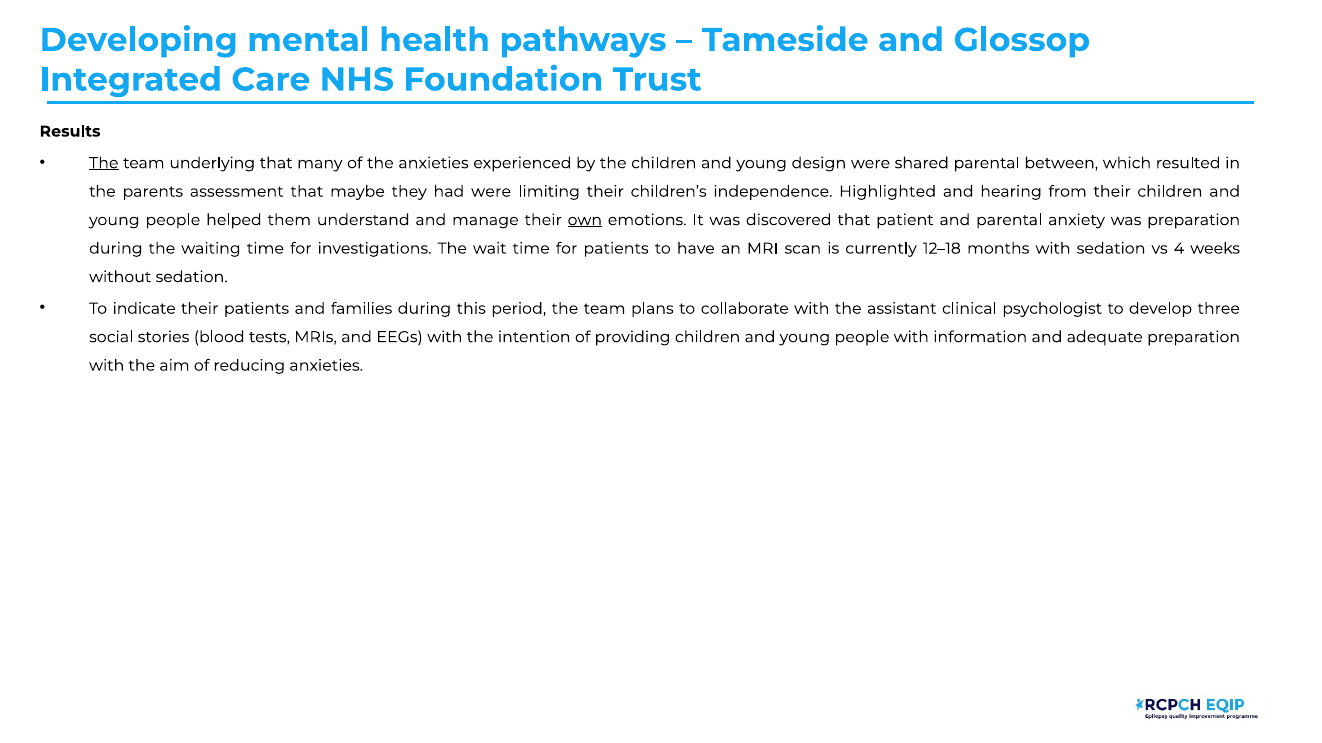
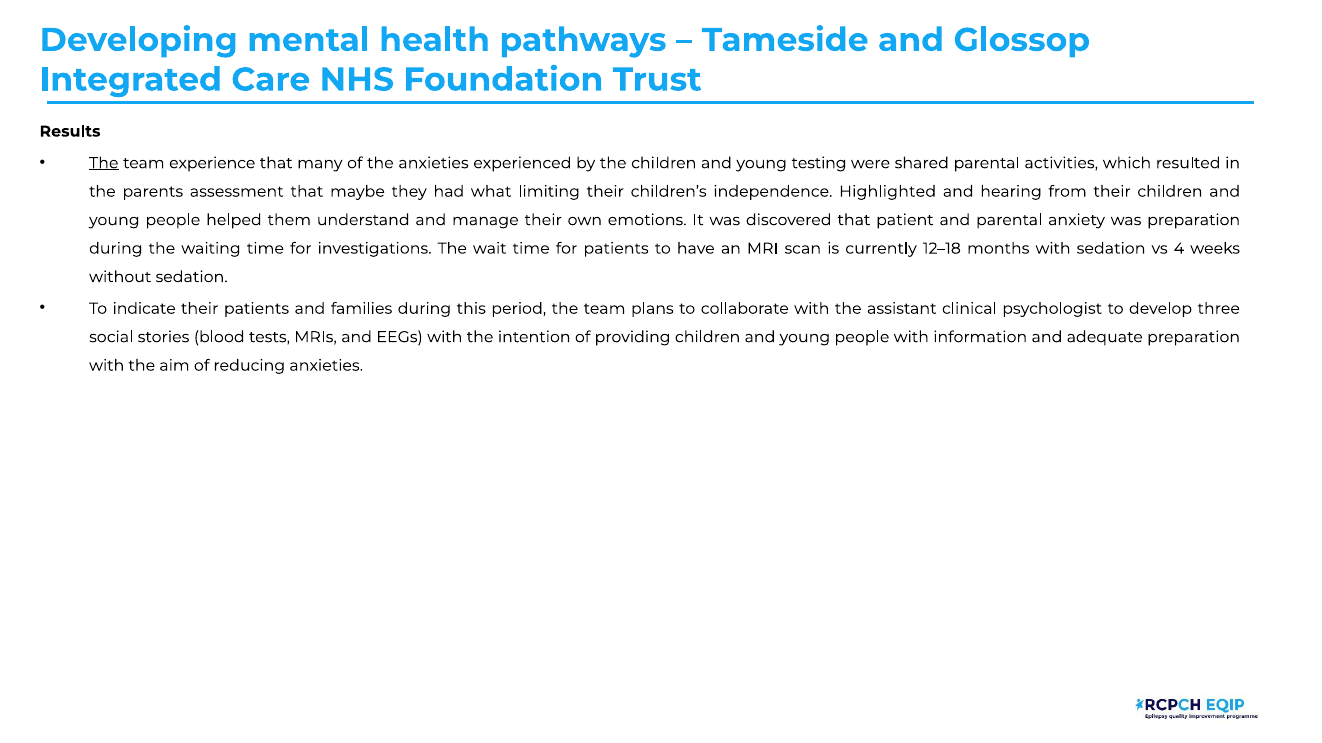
underlying: underlying -> experience
design: design -> testing
between: between -> activities
had were: were -> what
own underline: present -> none
